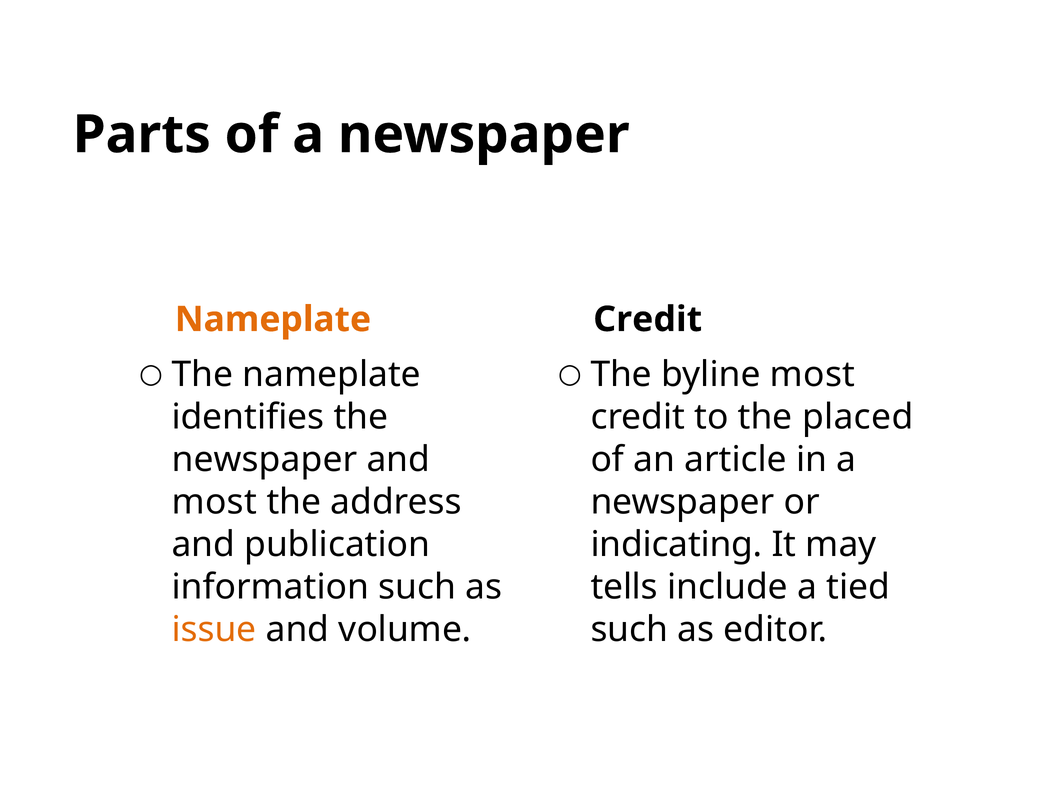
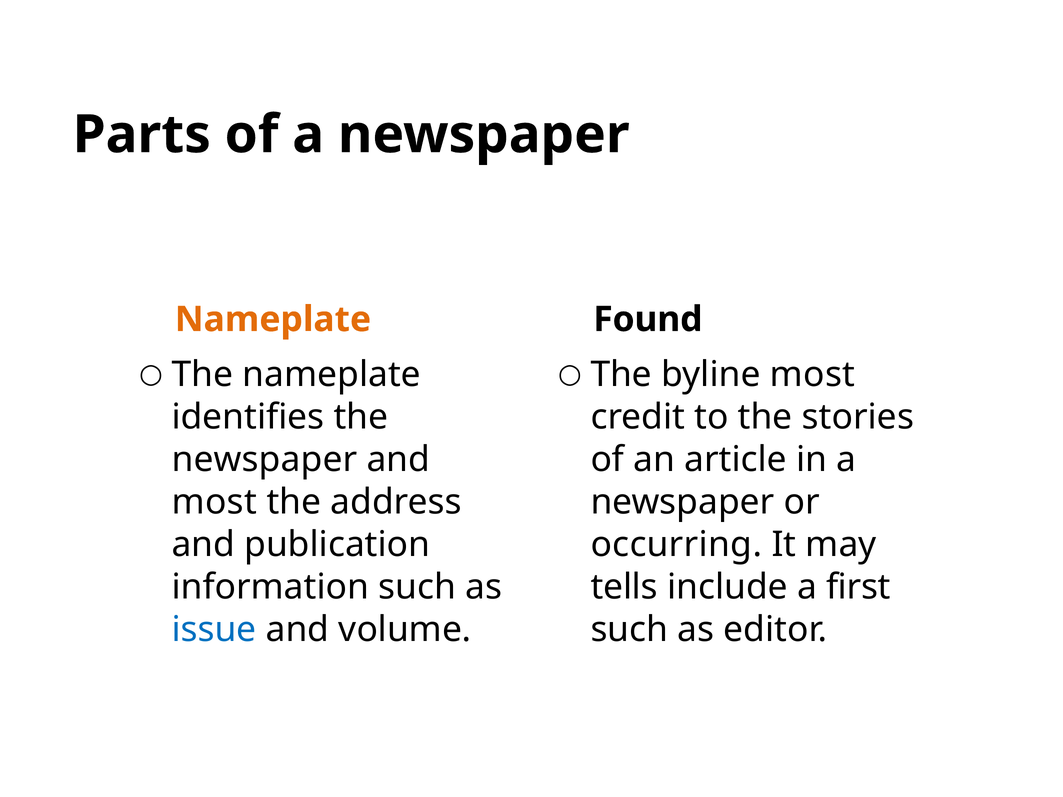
Credit at (648, 319): Credit -> Found
placed: placed -> stories
indicating: indicating -> occurring
tied: tied -> first
issue colour: orange -> blue
